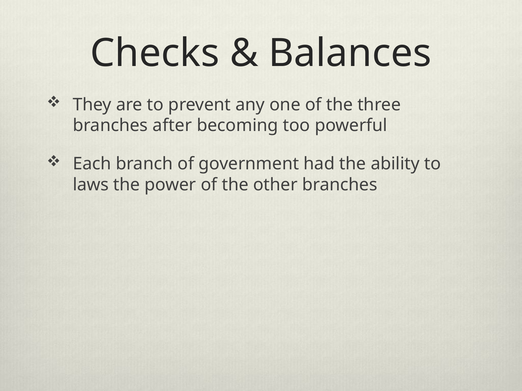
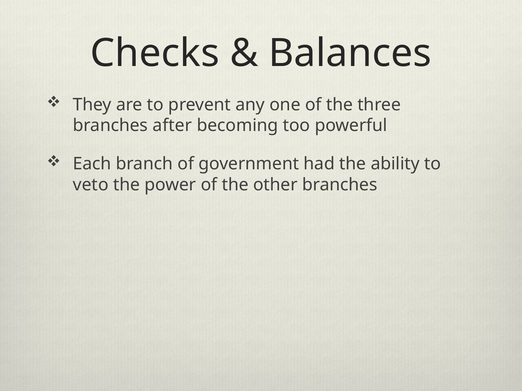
laws: laws -> veto
